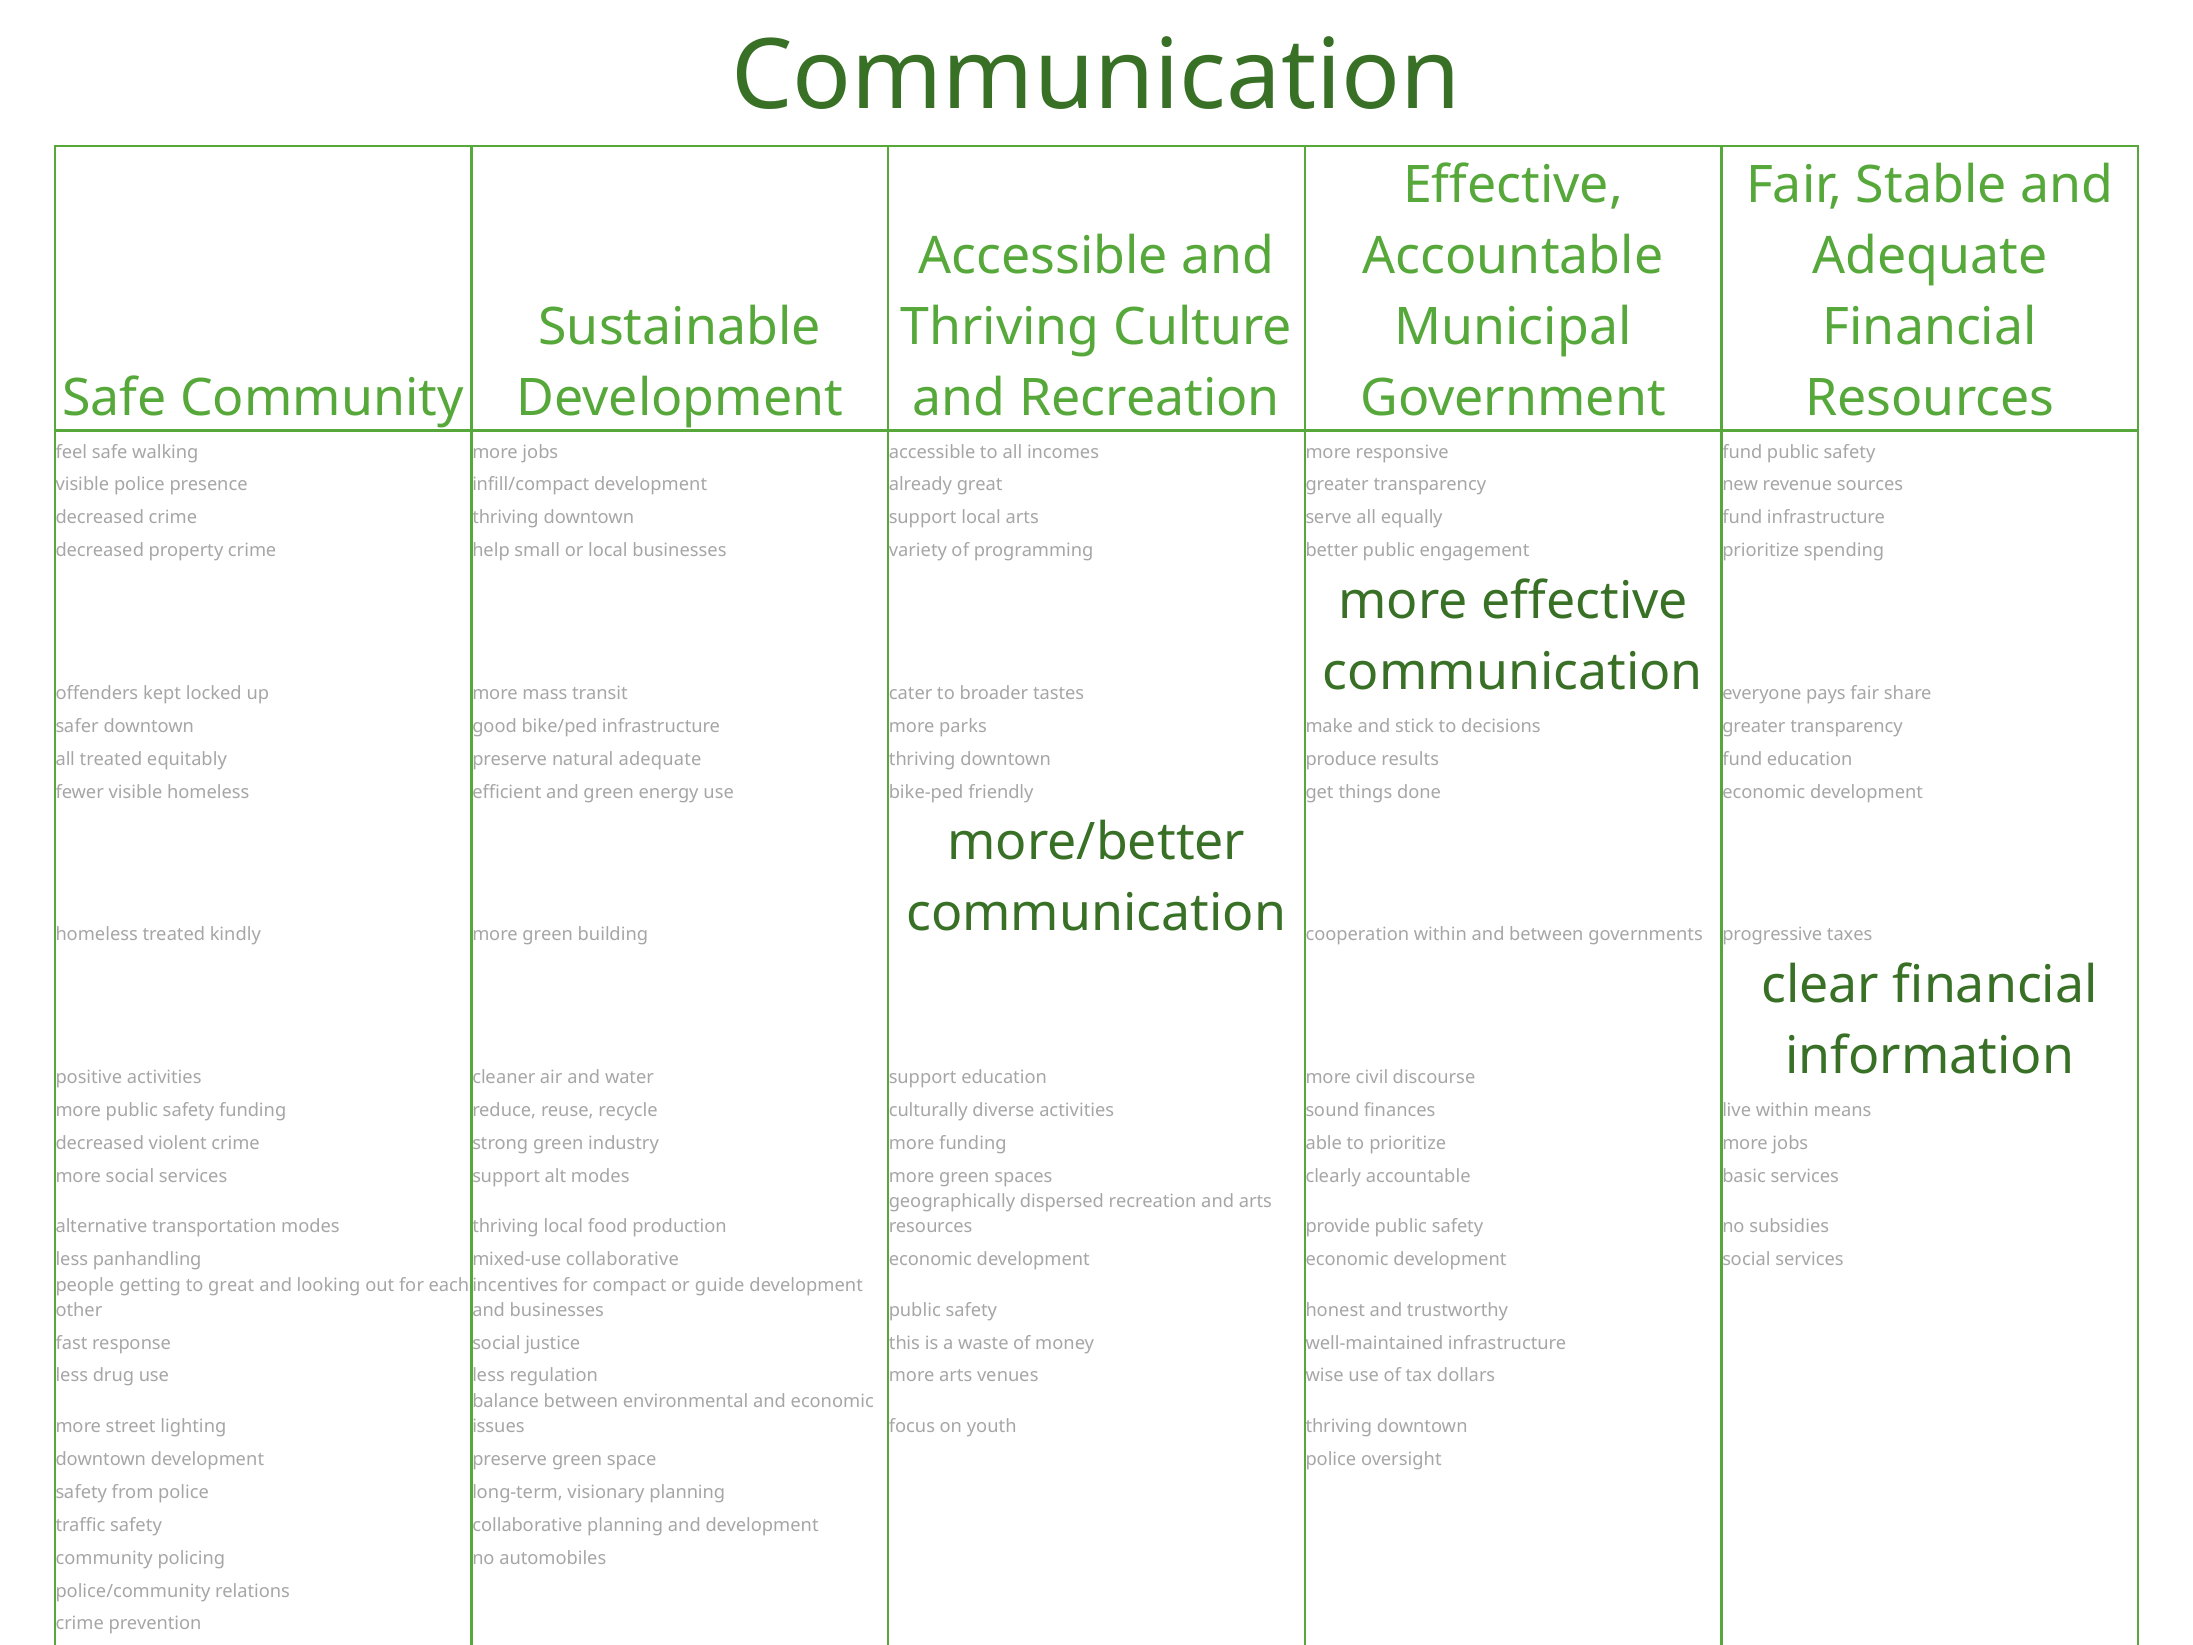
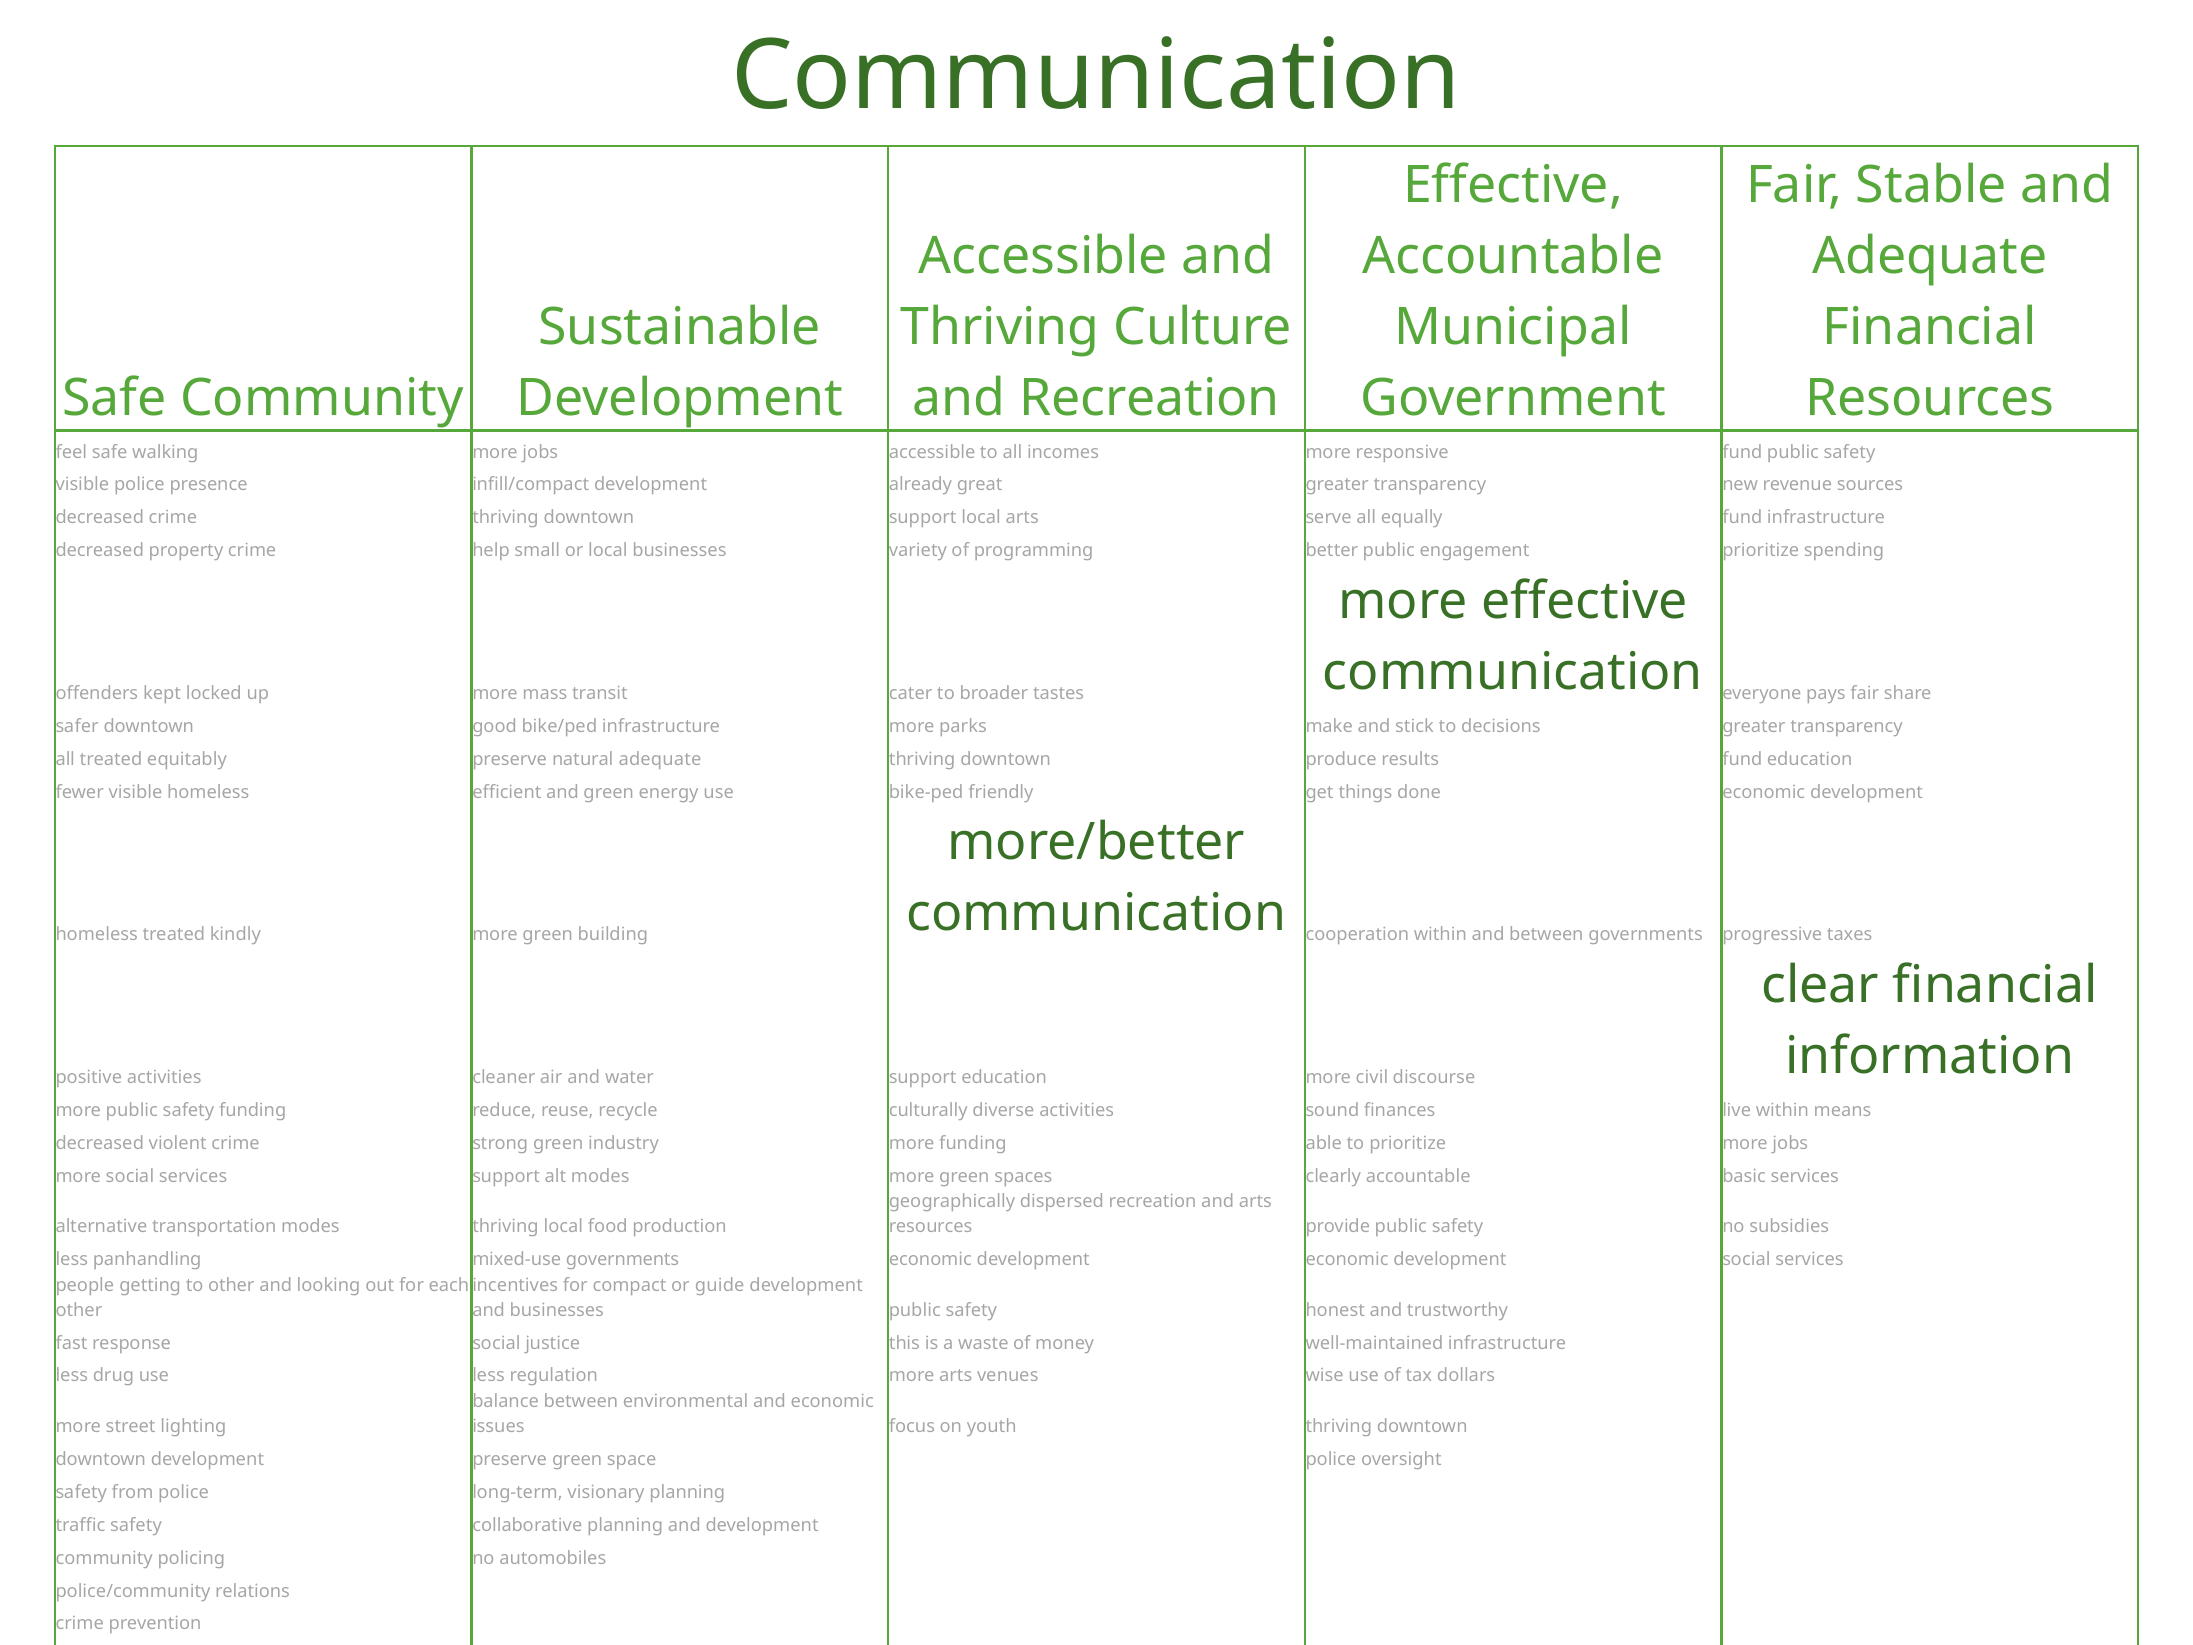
mixed-use collaborative: collaborative -> governments
to great: great -> other
